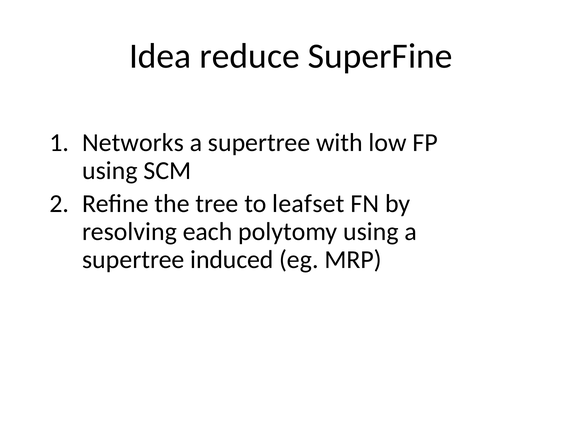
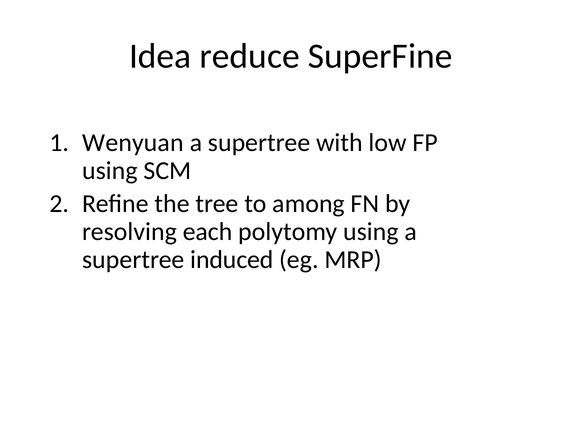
Networks: Networks -> Wenyuan
leafset: leafset -> among
